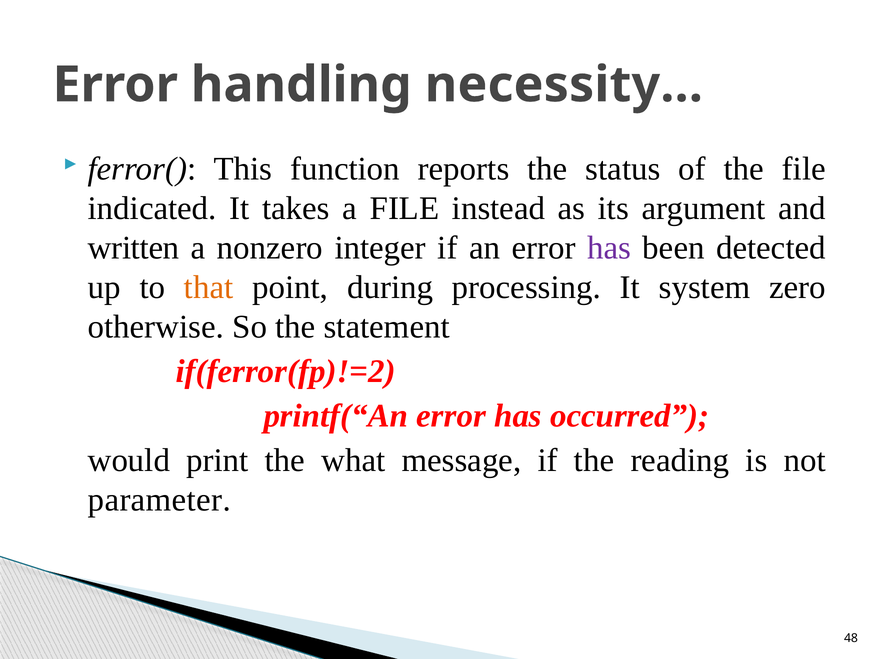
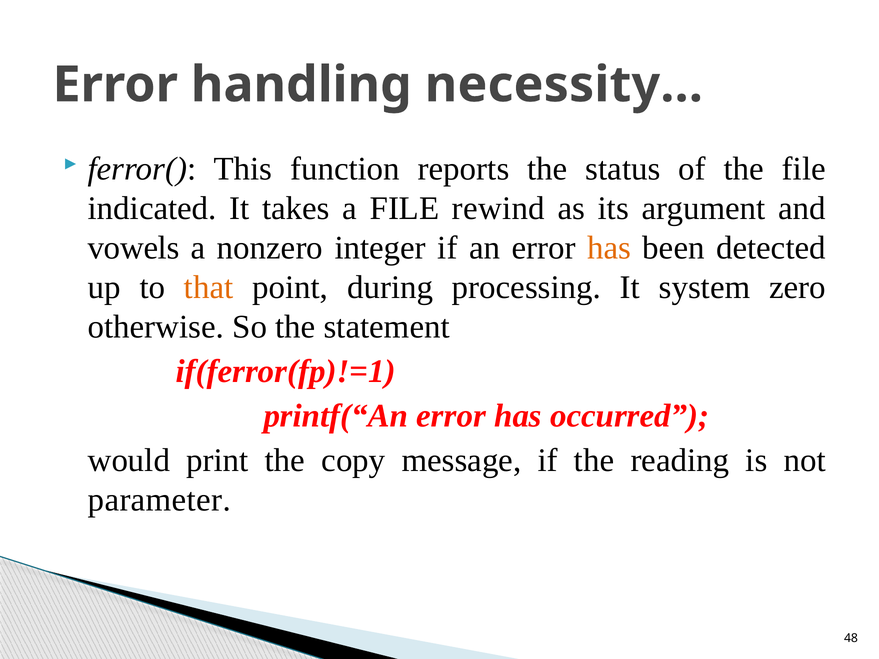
instead: instead -> rewind
written: written -> vowels
has at (609, 248) colour: purple -> orange
if(ferror(fp)!=2: if(ferror(fp)!=2 -> if(ferror(fp)!=1
what: what -> copy
